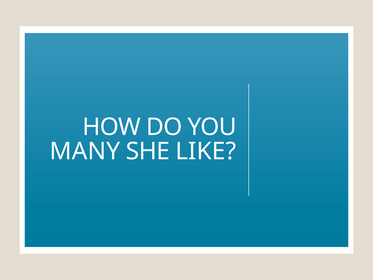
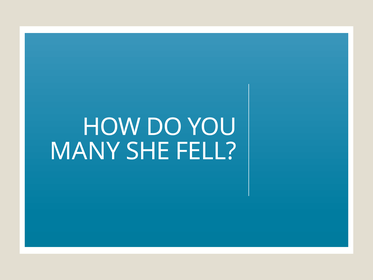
LIKE: LIKE -> FELL
